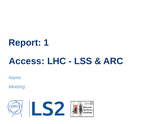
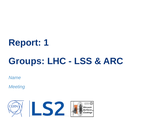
Access: Access -> Groups
